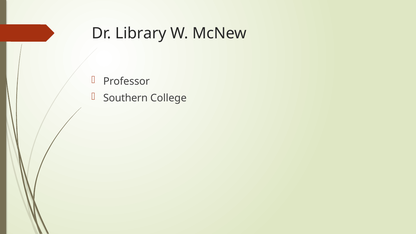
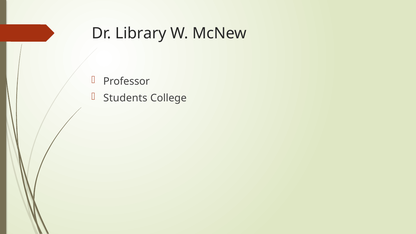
Southern: Southern -> Students
